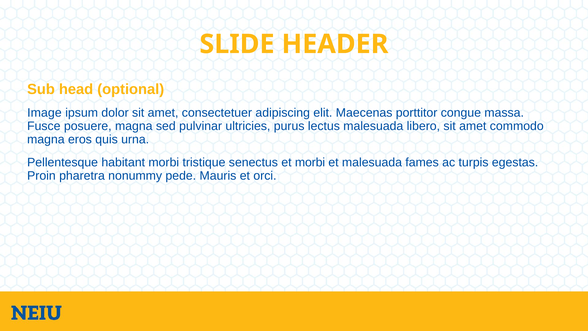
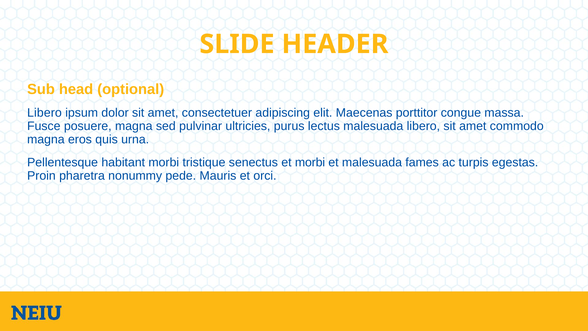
Image at (44, 113): Image -> Libero
